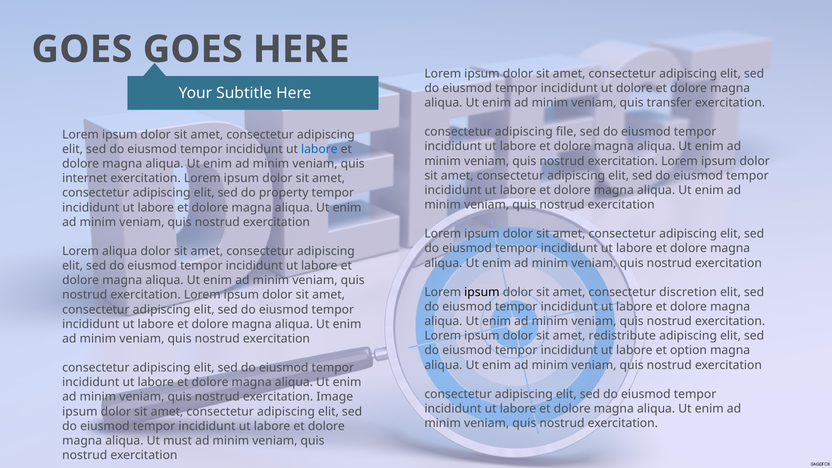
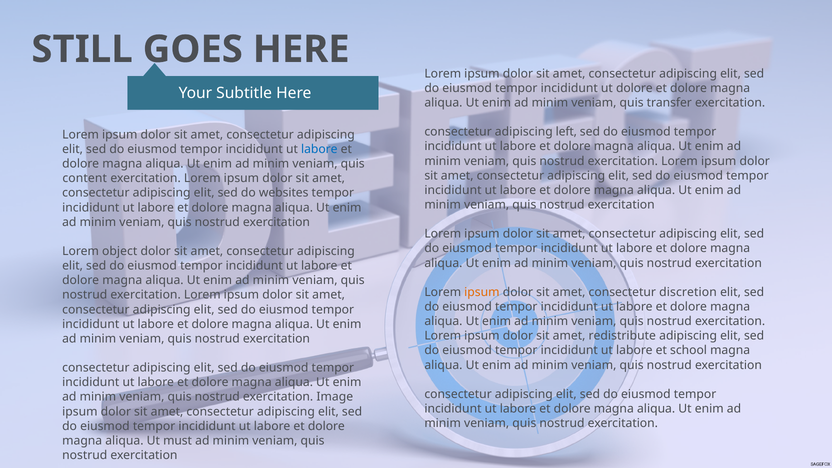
GOES at (82, 49): GOES -> STILL
file: file -> left
internet: internet -> content
property: property -> websites
Lorem aliqua: aliqua -> object
ipsum at (482, 292) colour: black -> orange
option: option -> school
